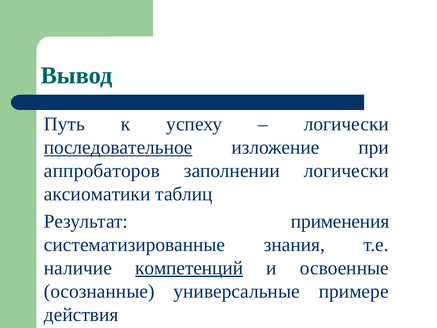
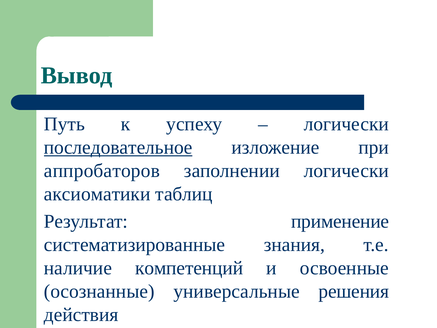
применения: применения -> применение
компетенций underline: present -> none
примере: примере -> решения
